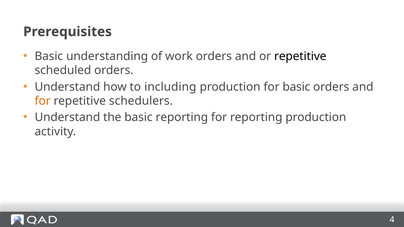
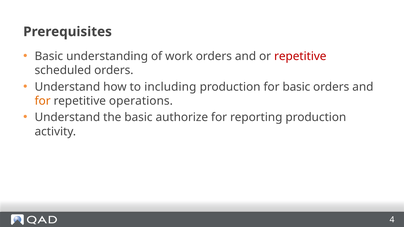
repetitive at (300, 56) colour: black -> red
schedulers: schedulers -> operations
basic reporting: reporting -> authorize
